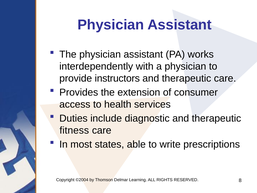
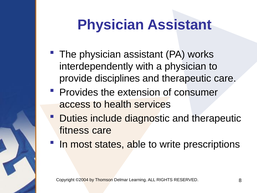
instructors: instructors -> disciplines
